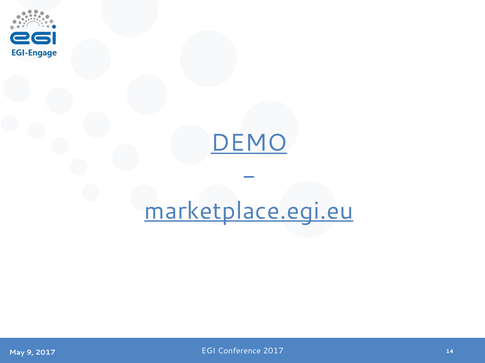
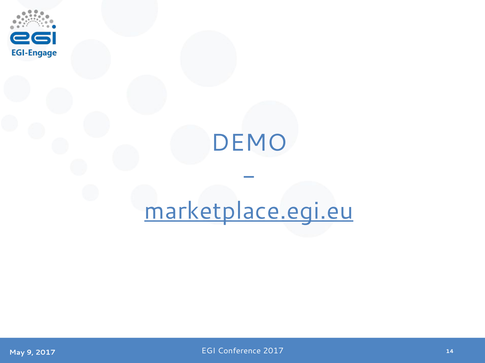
DEMO underline: present -> none
